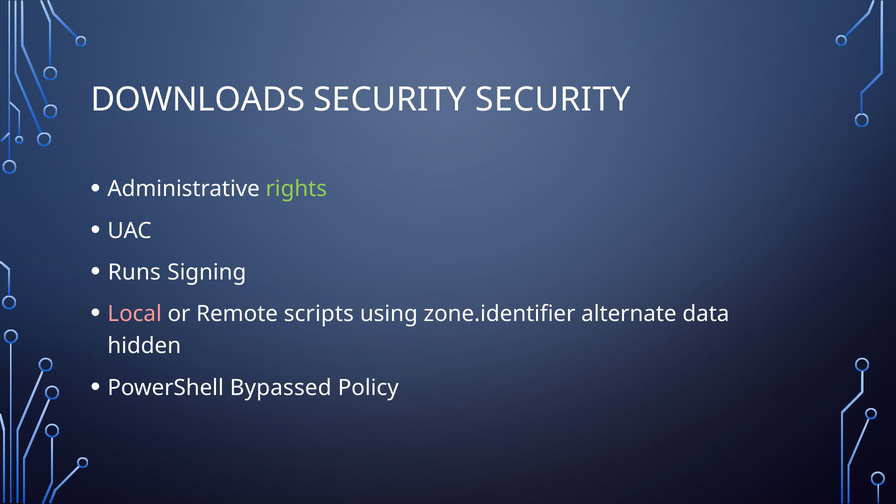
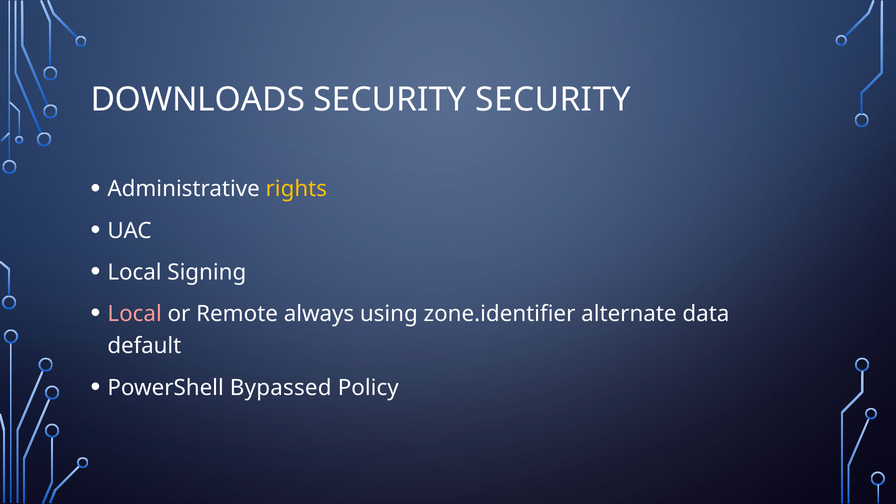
rights colour: light green -> yellow
Runs at (134, 272): Runs -> Local
scripts: scripts -> always
hidden: hidden -> default
